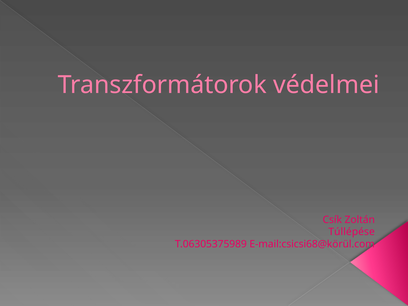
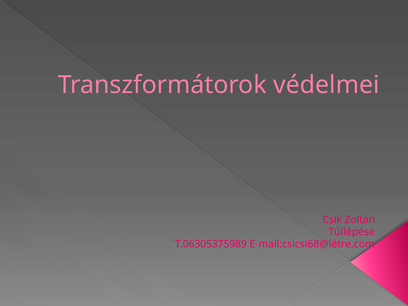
E-mail:csicsi68@körül.com: E-mail:csicsi68@körül.com -> E-mail:csicsi68@létre.com
